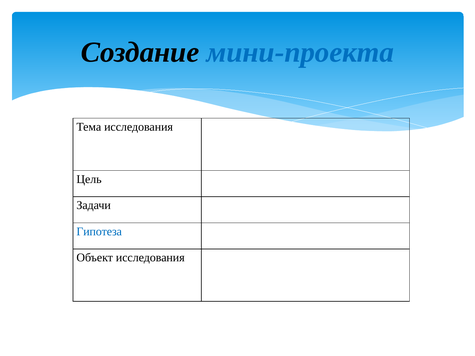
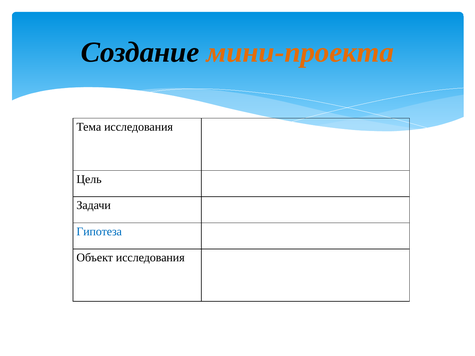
мини-проекта colour: blue -> orange
